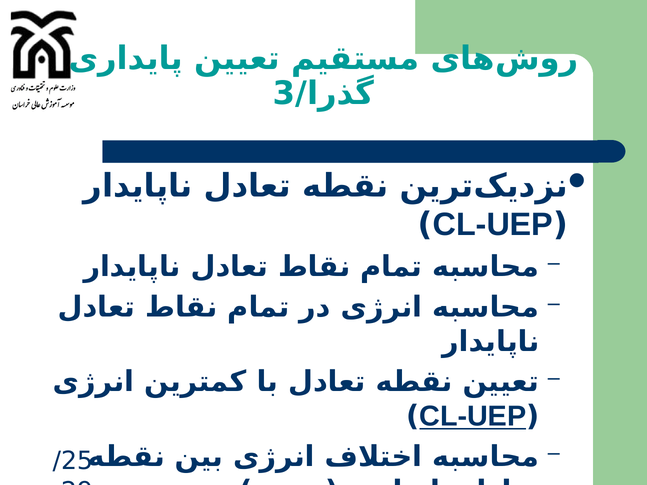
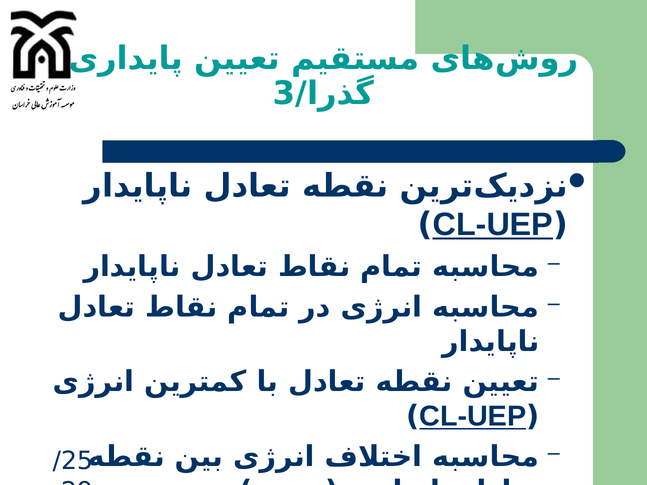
CL-UEP at (493, 225) underline: none -> present
